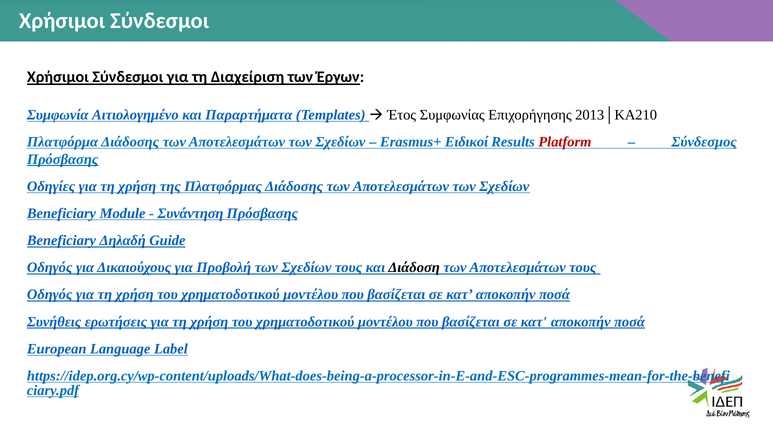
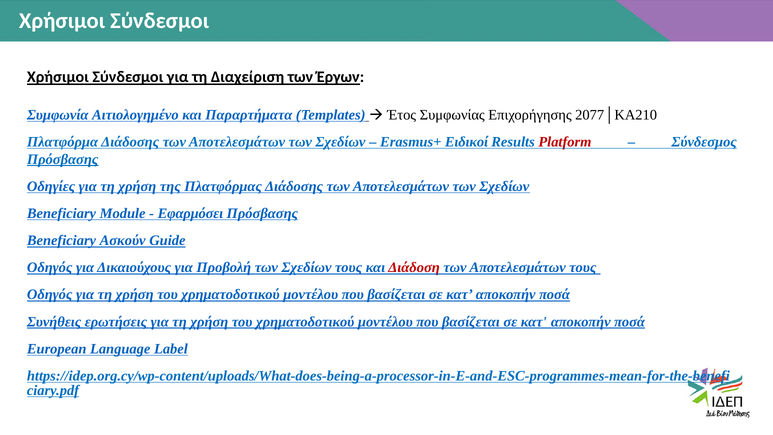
2013│ΚΑ210: 2013│ΚΑ210 -> 2077│ΚΑ210
Συνάντηση: Συνάντηση -> Εφαρμόσει
Δηλαδή: Δηλαδή -> Ασκούν
Διάδοση colour: black -> red
